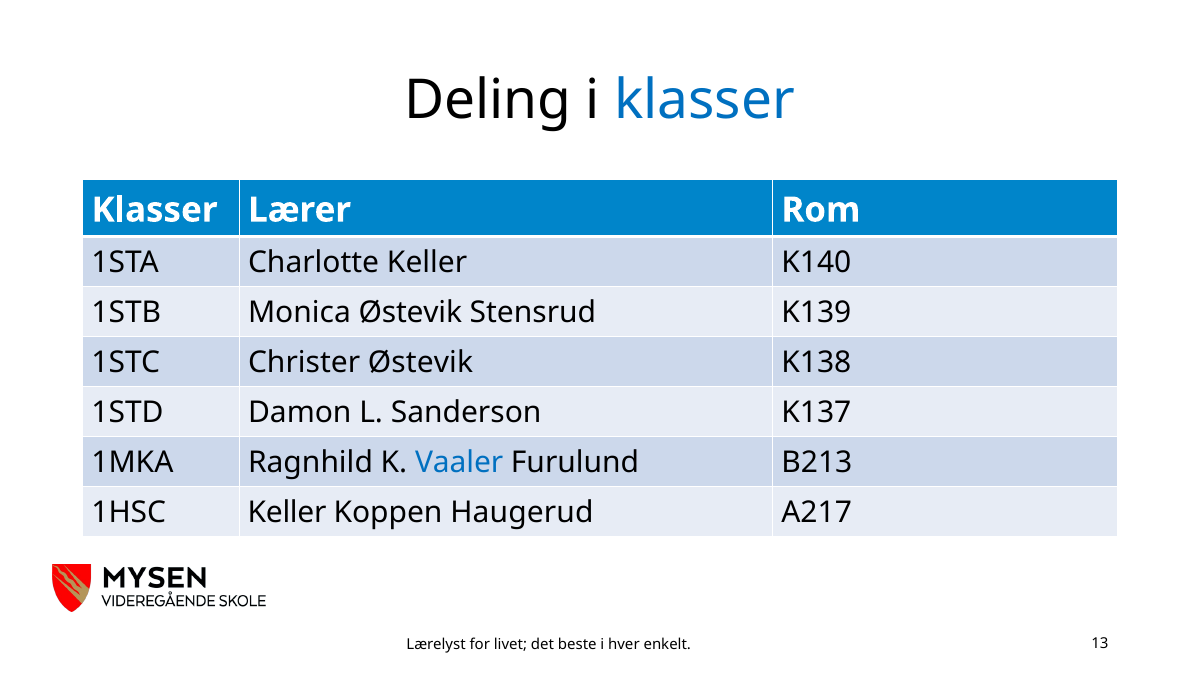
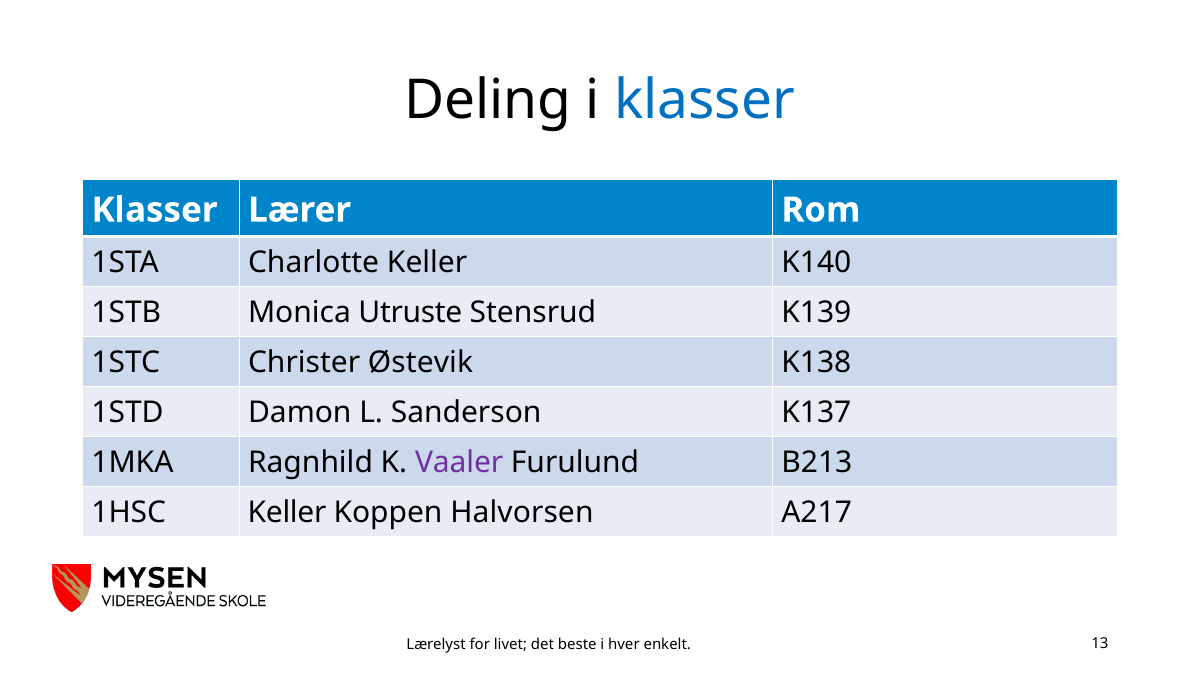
Monica Østevik: Østevik -> Utruste
Vaaler colour: blue -> purple
Haugerud: Haugerud -> Halvorsen
